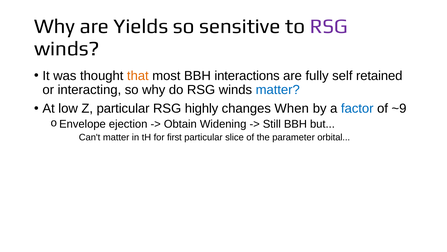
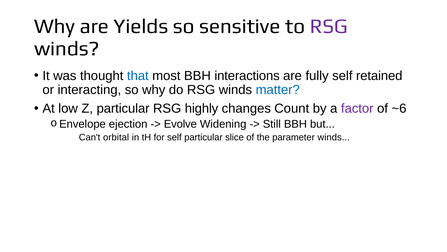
that colour: orange -> blue
When: When -> Count
factor colour: blue -> purple
~9: ~9 -> ~6
Obtain: Obtain -> Evolve
Can't matter: matter -> orbital
for first: first -> self
parameter orbital: orbital -> winds
